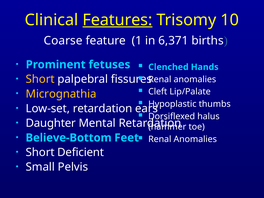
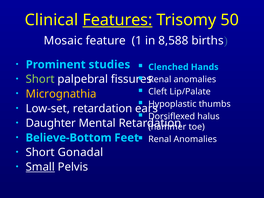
10: 10 -> 50
Coarse: Coarse -> Mosaic
6,371: 6,371 -> 8,588
fetuses: fetuses -> studies
Short at (40, 79) colour: yellow -> light green
Deficient: Deficient -> Gonadal
Small underline: none -> present
